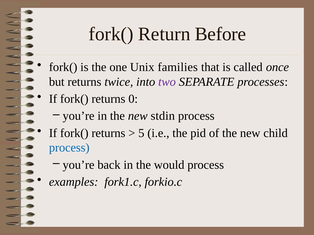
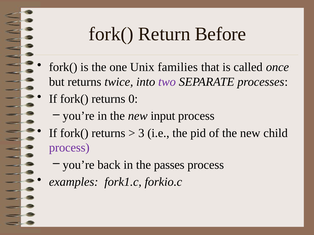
stdin: stdin -> input
5: 5 -> 3
process at (69, 148) colour: blue -> purple
would: would -> passes
